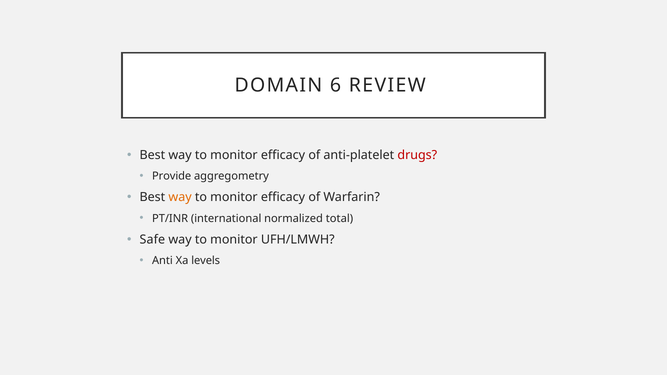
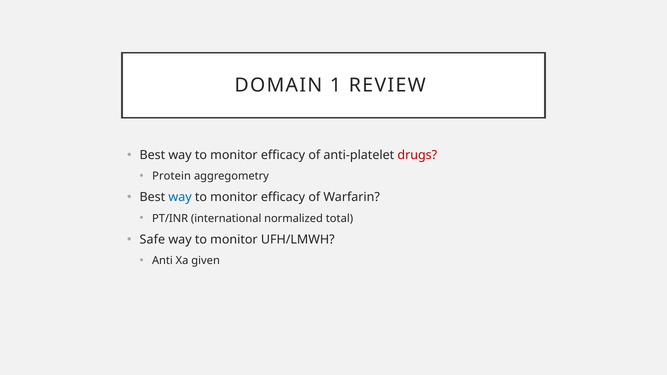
6: 6 -> 1
Provide: Provide -> Protein
way at (180, 197) colour: orange -> blue
levels: levels -> given
